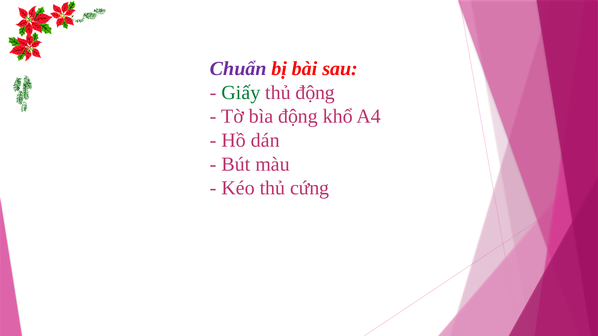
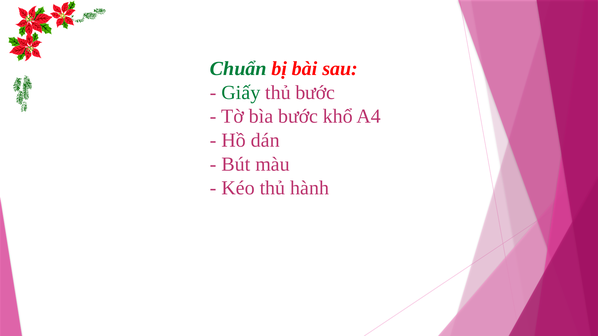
Chuẩn colour: purple -> green
thủ động: động -> bước
bìa động: động -> bước
cứng: cứng -> hành
